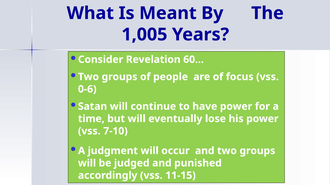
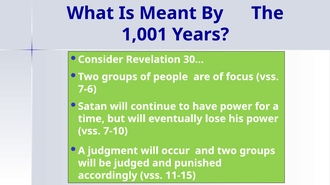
1,005: 1,005 -> 1,001
60…: 60… -> 30…
0-6: 0-6 -> 7-6
